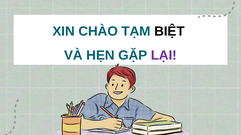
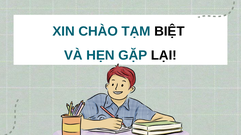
LẠI colour: purple -> black
